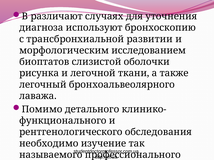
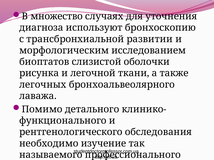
различают: различают -> множество
легочный: легочный -> легочных
